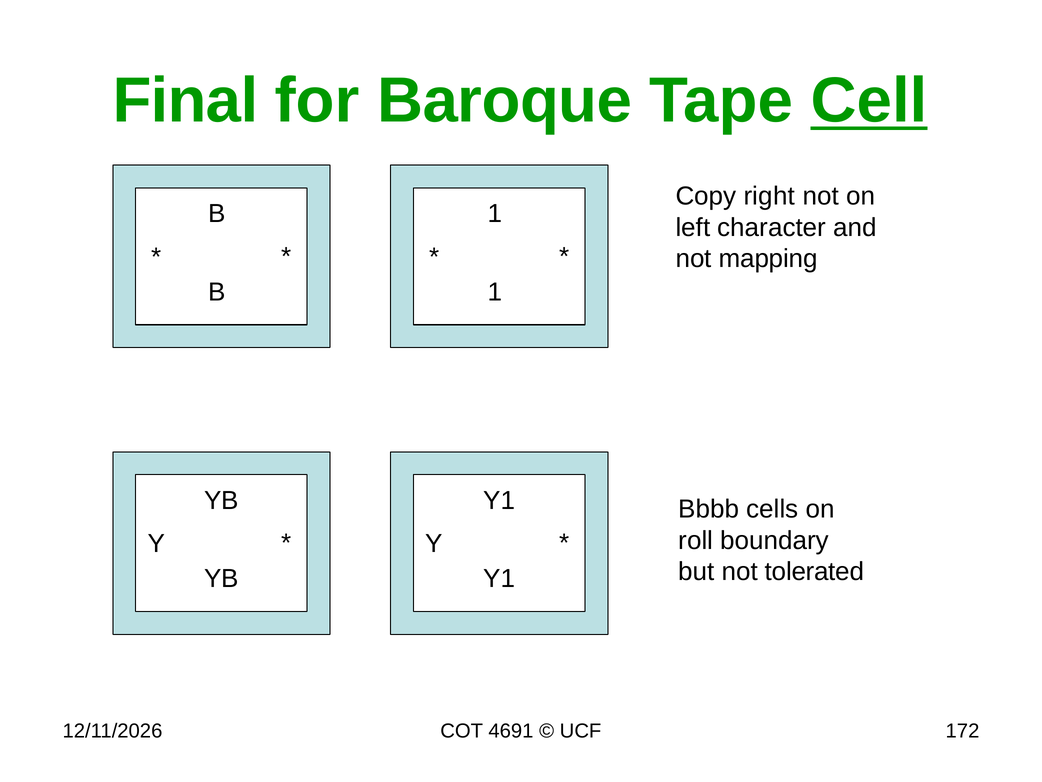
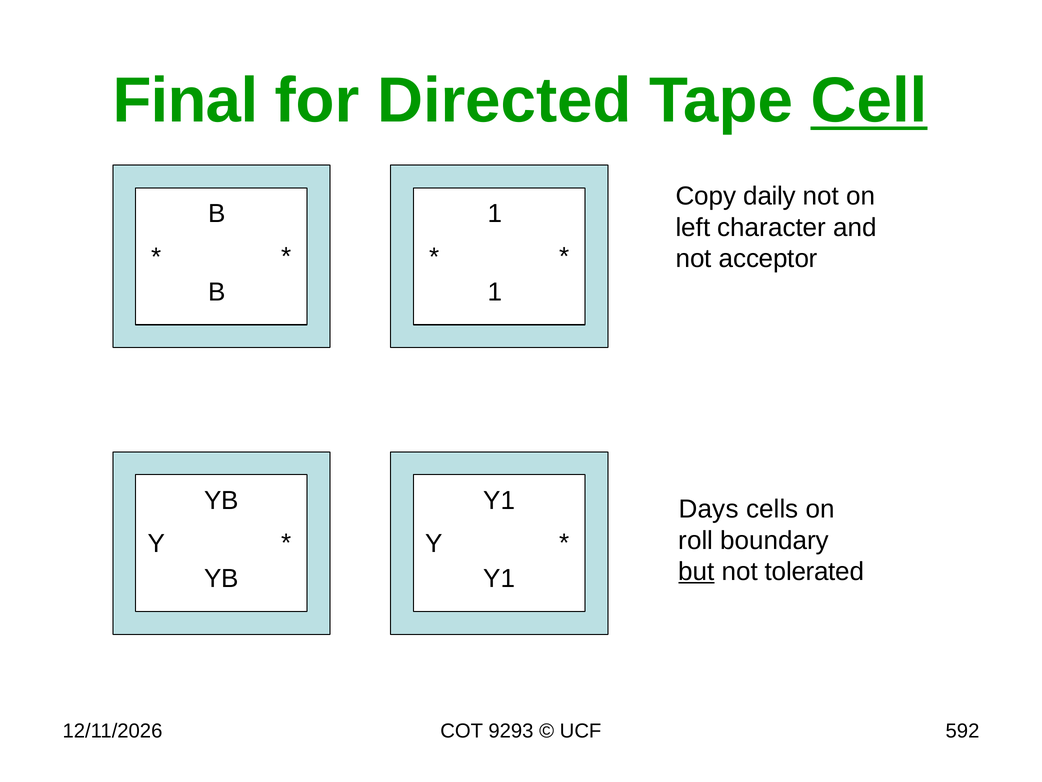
Baroque: Baroque -> Directed
right: right -> daily
mapping: mapping -> acceptor
Bbbb: Bbbb -> Days
but underline: none -> present
4691: 4691 -> 9293
172: 172 -> 592
